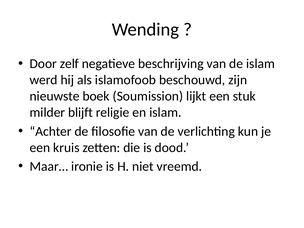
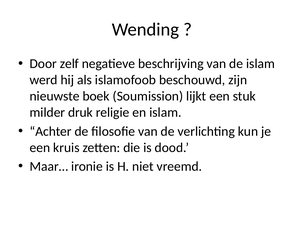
blijft: blijft -> druk
